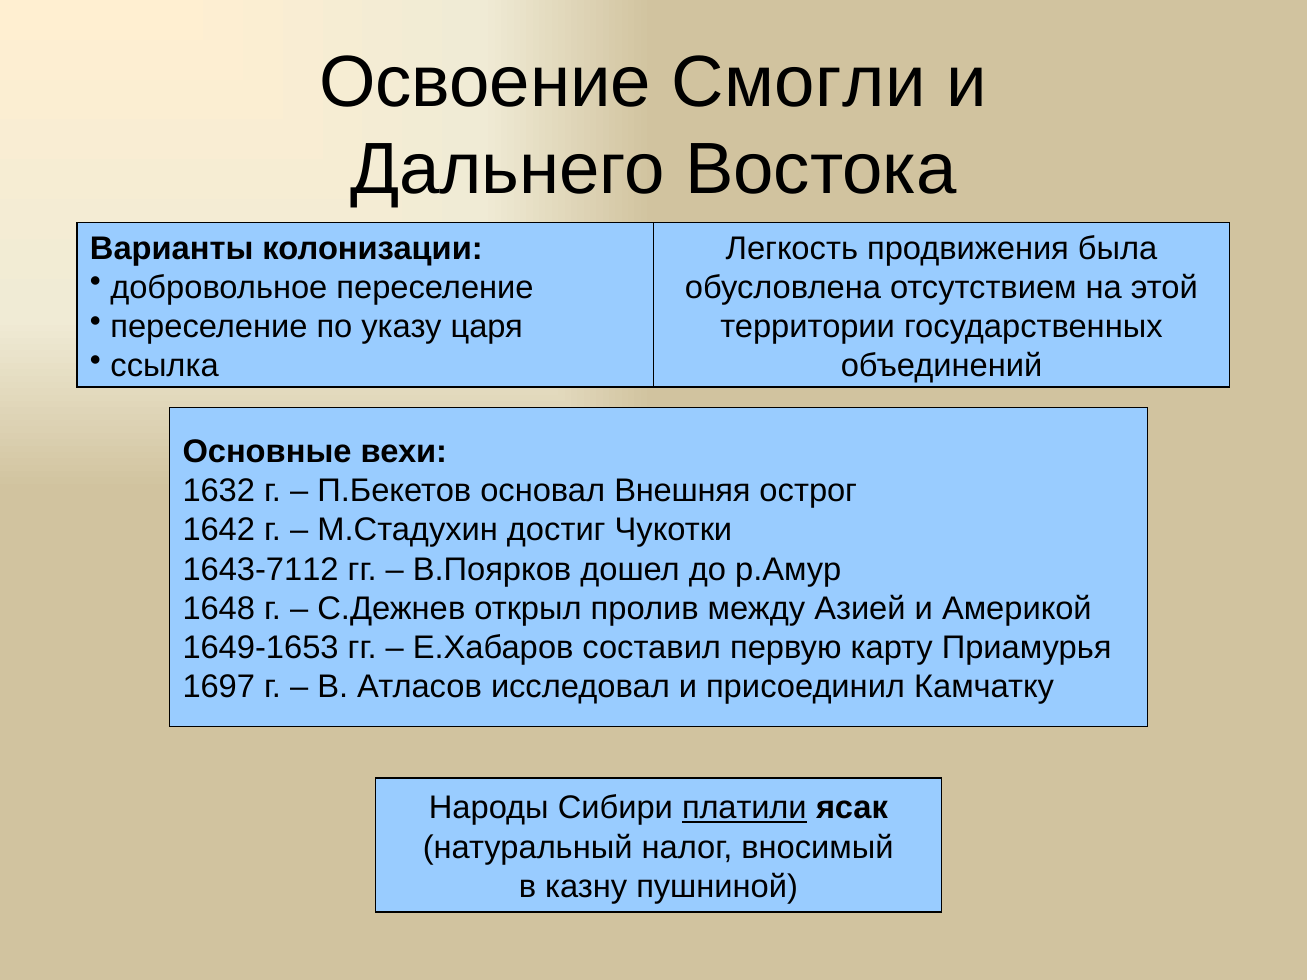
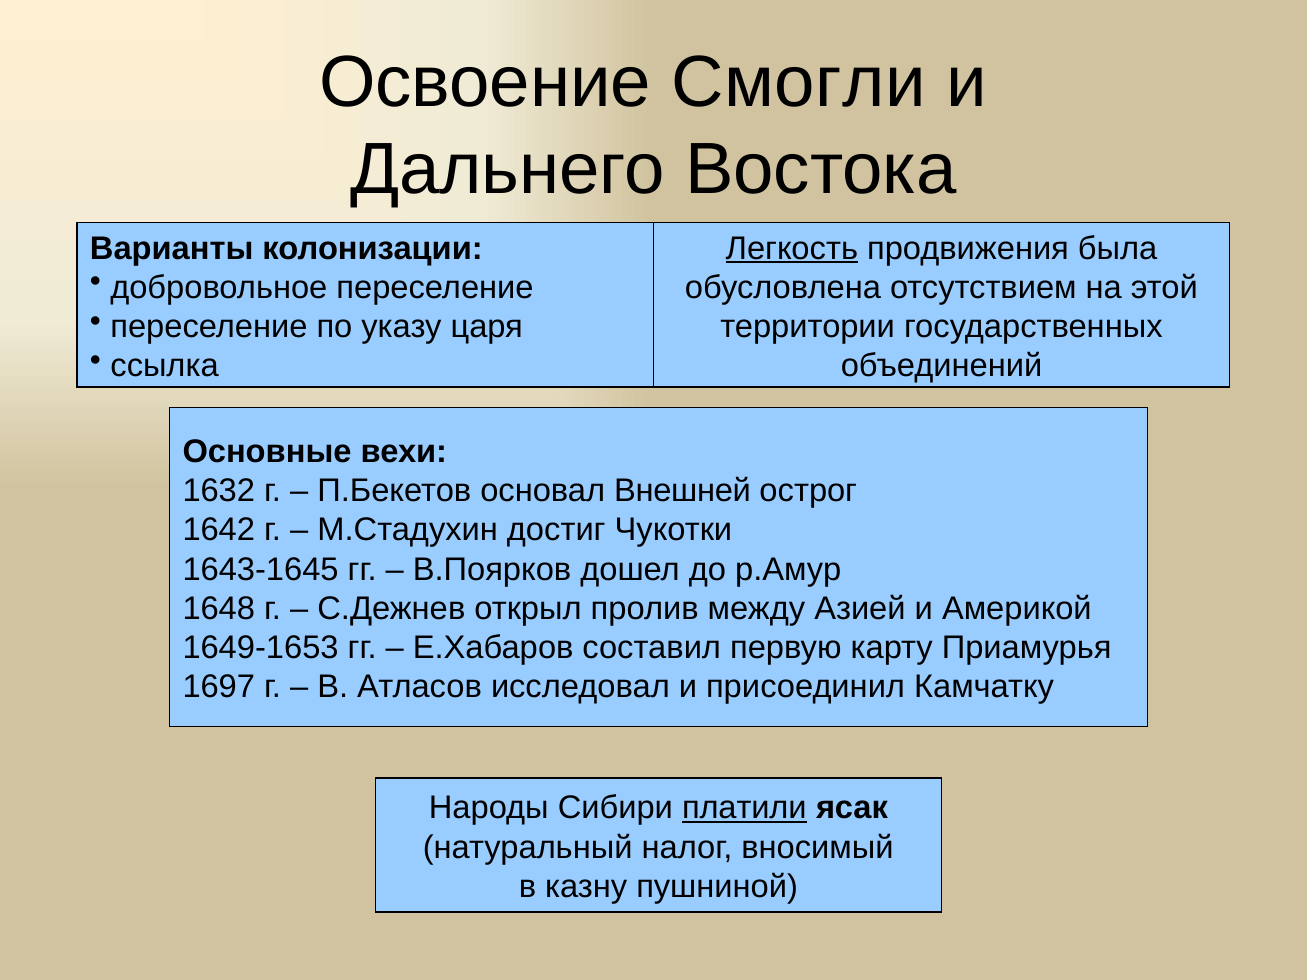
Легкость underline: none -> present
Внешняя: Внешняя -> Внешней
1643-7112: 1643-7112 -> 1643-1645
